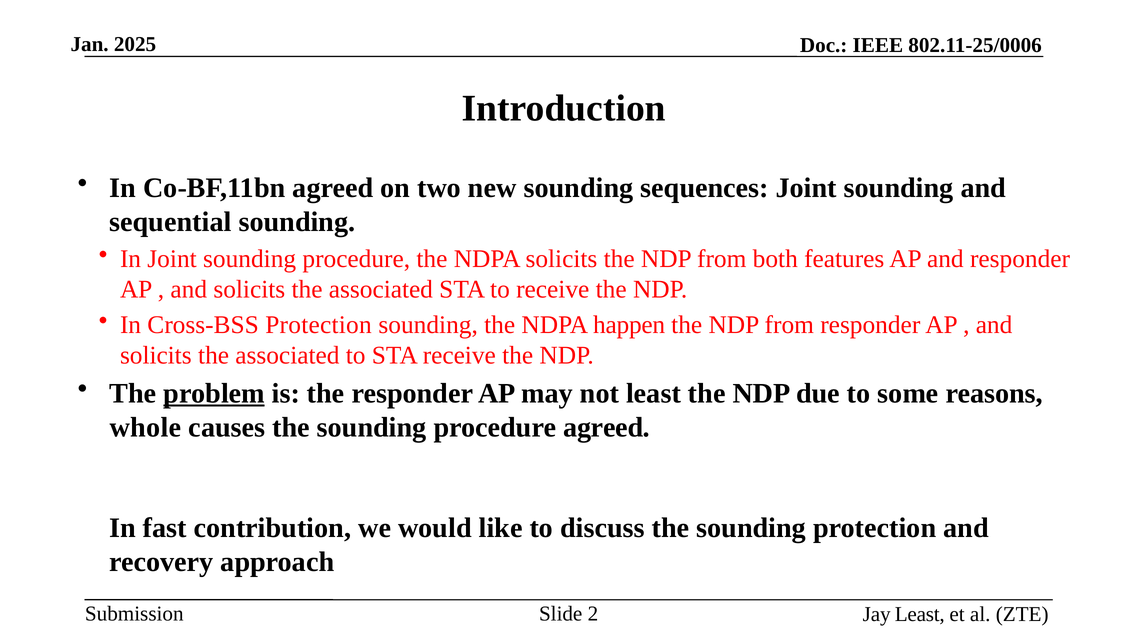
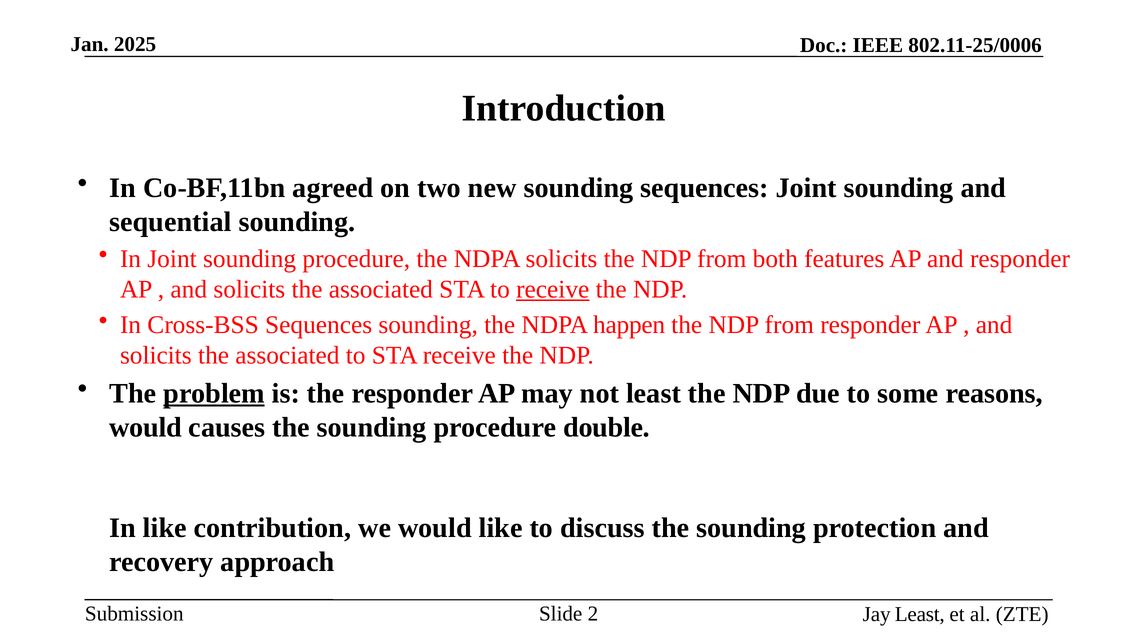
receive at (553, 289) underline: none -> present
Cross-BSS Protection: Protection -> Sequences
whole at (145, 427): whole -> would
procedure agreed: agreed -> double
In fast: fast -> like
